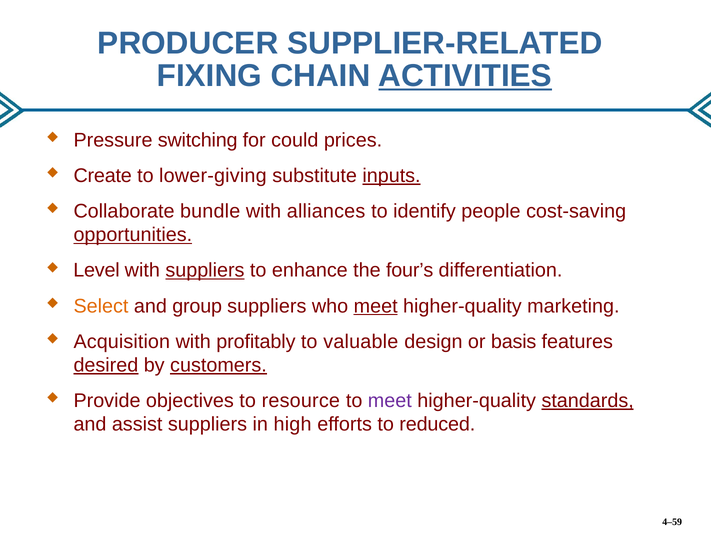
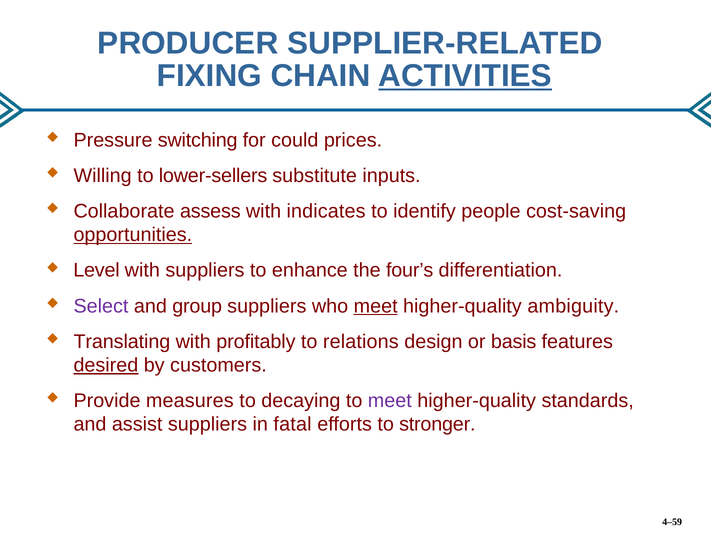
Create: Create -> Willing
lower-giving: lower-giving -> lower-sellers
inputs underline: present -> none
bundle: bundle -> assess
alliances: alliances -> indicates
suppliers at (205, 271) underline: present -> none
Select colour: orange -> purple
marketing: marketing -> ambiguity
Acquisition: Acquisition -> Translating
valuable: valuable -> relations
customers underline: present -> none
objectives: objectives -> measures
resource: resource -> decaying
standards underline: present -> none
high: high -> fatal
reduced: reduced -> stronger
